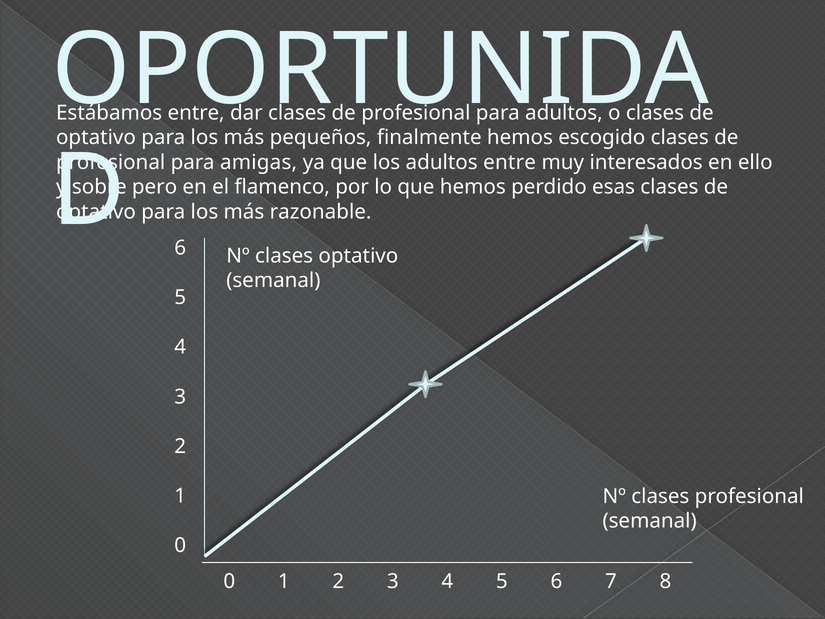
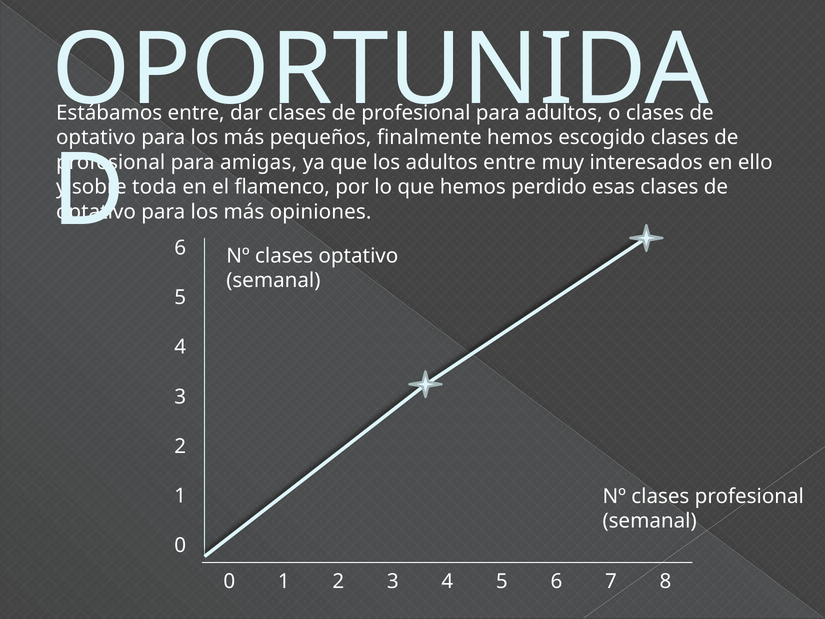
pero: pero -> toda
razonable: razonable -> opiniones
